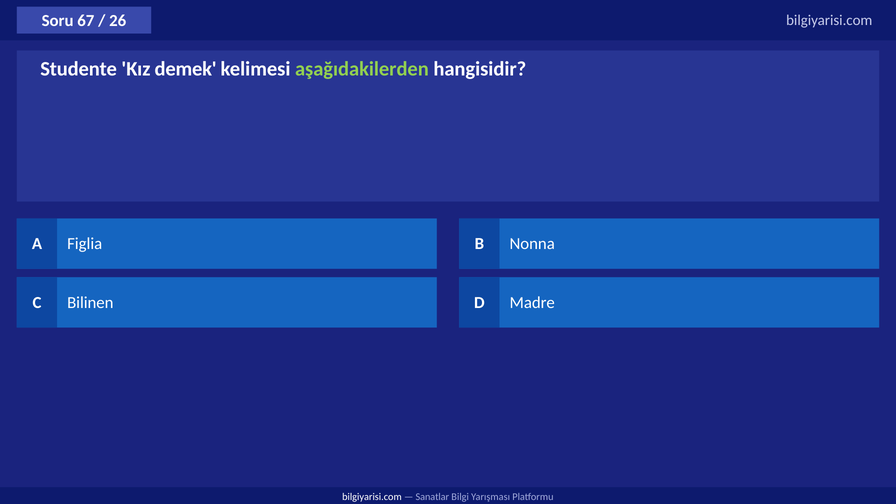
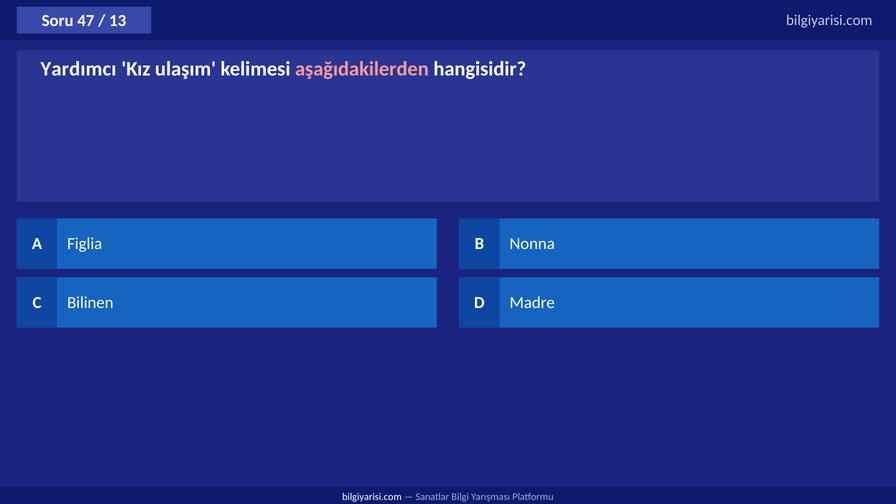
67: 67 -> 47
26: 26 -> 13
Studente: Studente -> Yardımcı
demek: demek -> ulaşım
aşağıdakilerden colour: light green -> pink
